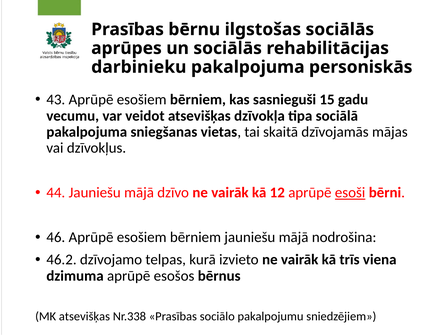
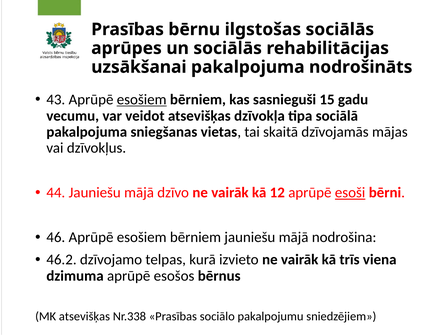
darbinieku: darbinieku -> uzsākšanai
personiskās: personiskās -> nodrošināts
esošiem at (142, 100) underline: none -> present
